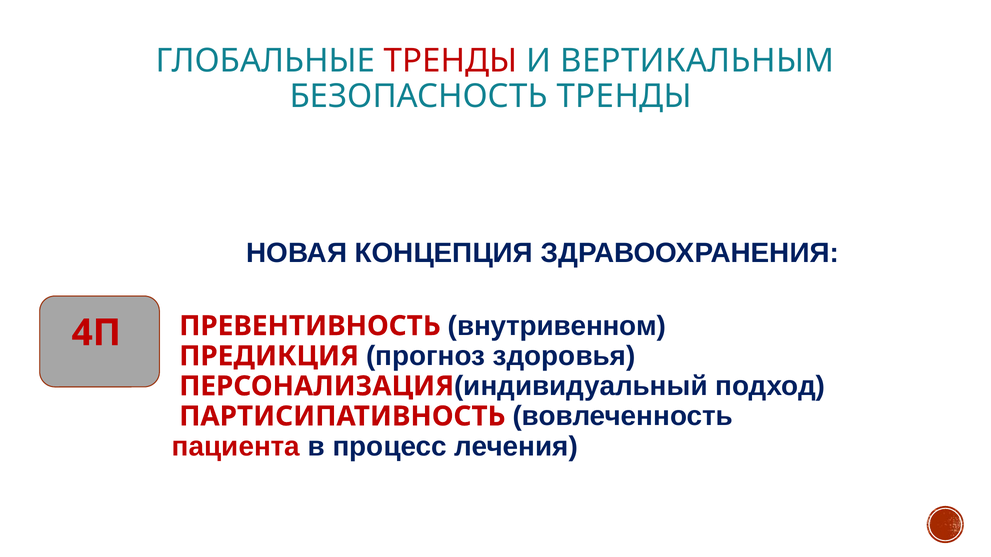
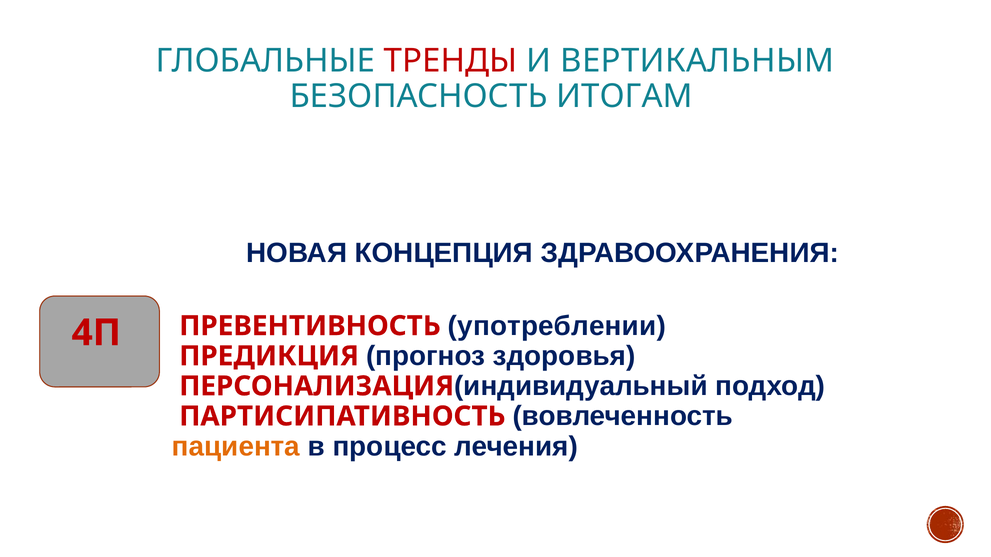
БЕЗОПАСНОСТЬ ТРЕНДЫ: ТРЕНДЫ -> ИТОГАМ
внутривенном: внутривенном -> употреблении
пациента colour: red -> orange
